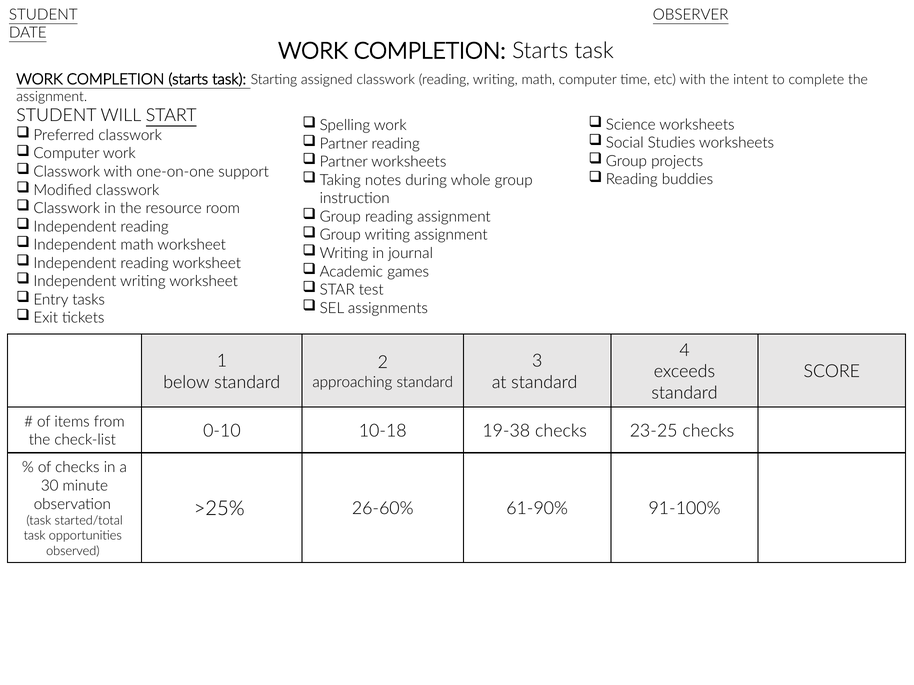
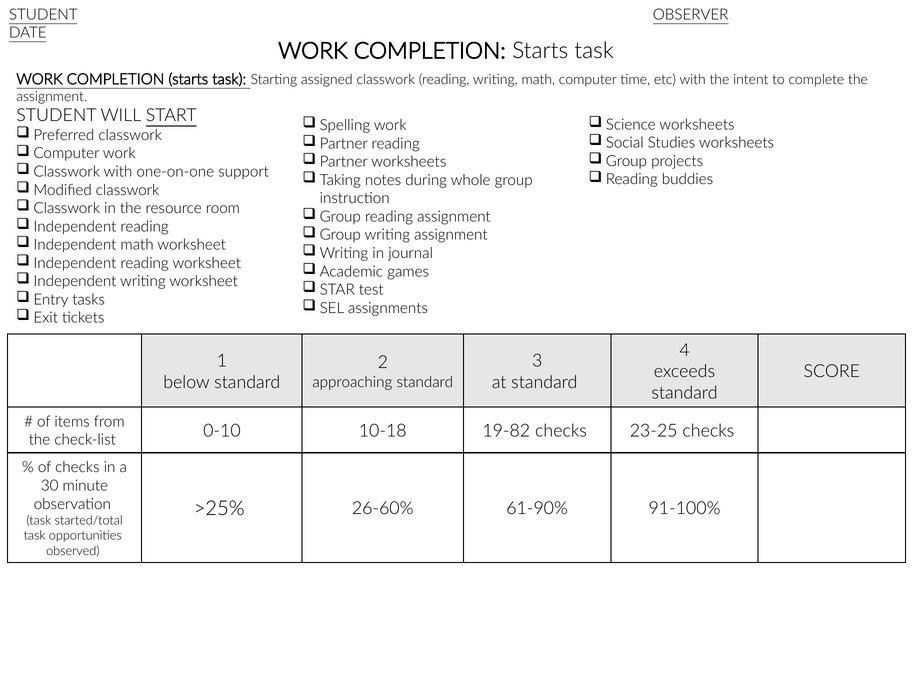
19-38: 19-38 -> 19-82
